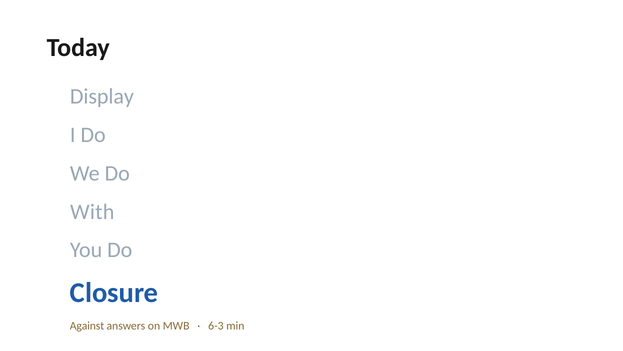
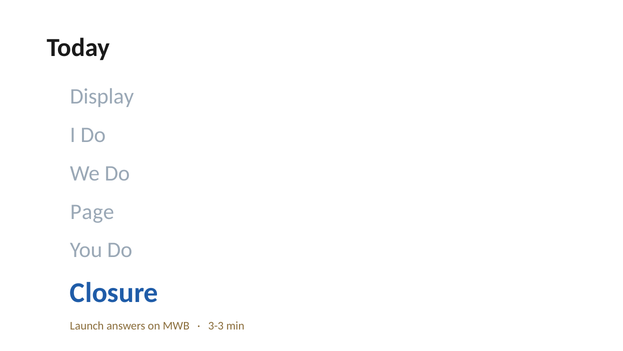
With: With -> Page
Against: Against -> Launch
6-3: 6-3 -> 3-3
